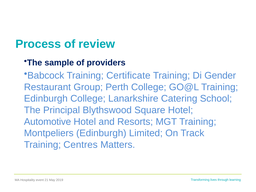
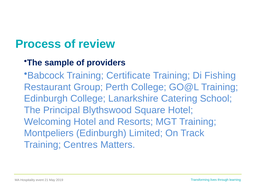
Gender: Gender -> Fishing
Automotive: Automotive -> Welcoming
